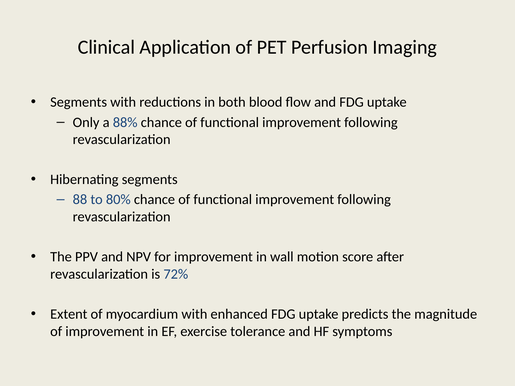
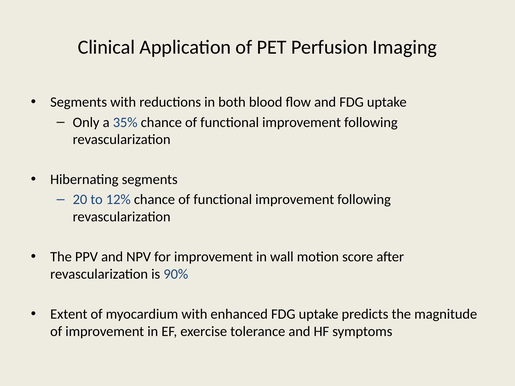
88%: 88% -> 35%
88: 88 -> 20
80%: 80% -> 12%
72%: 72% -> 90%
